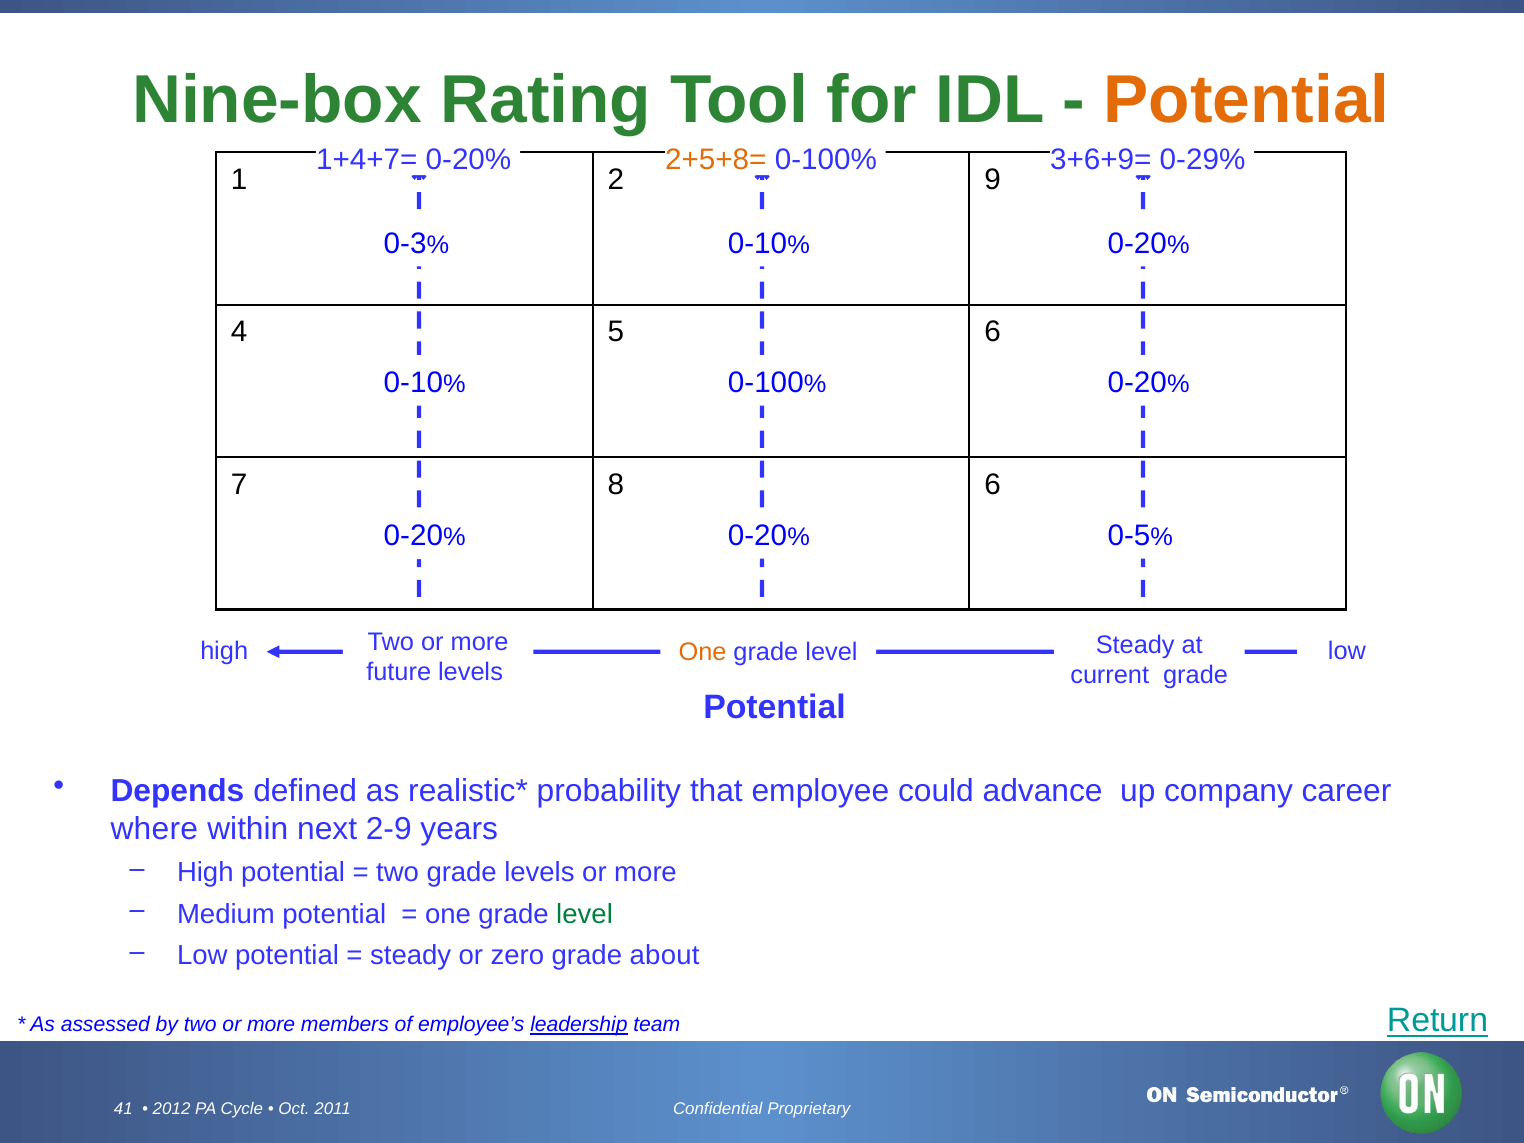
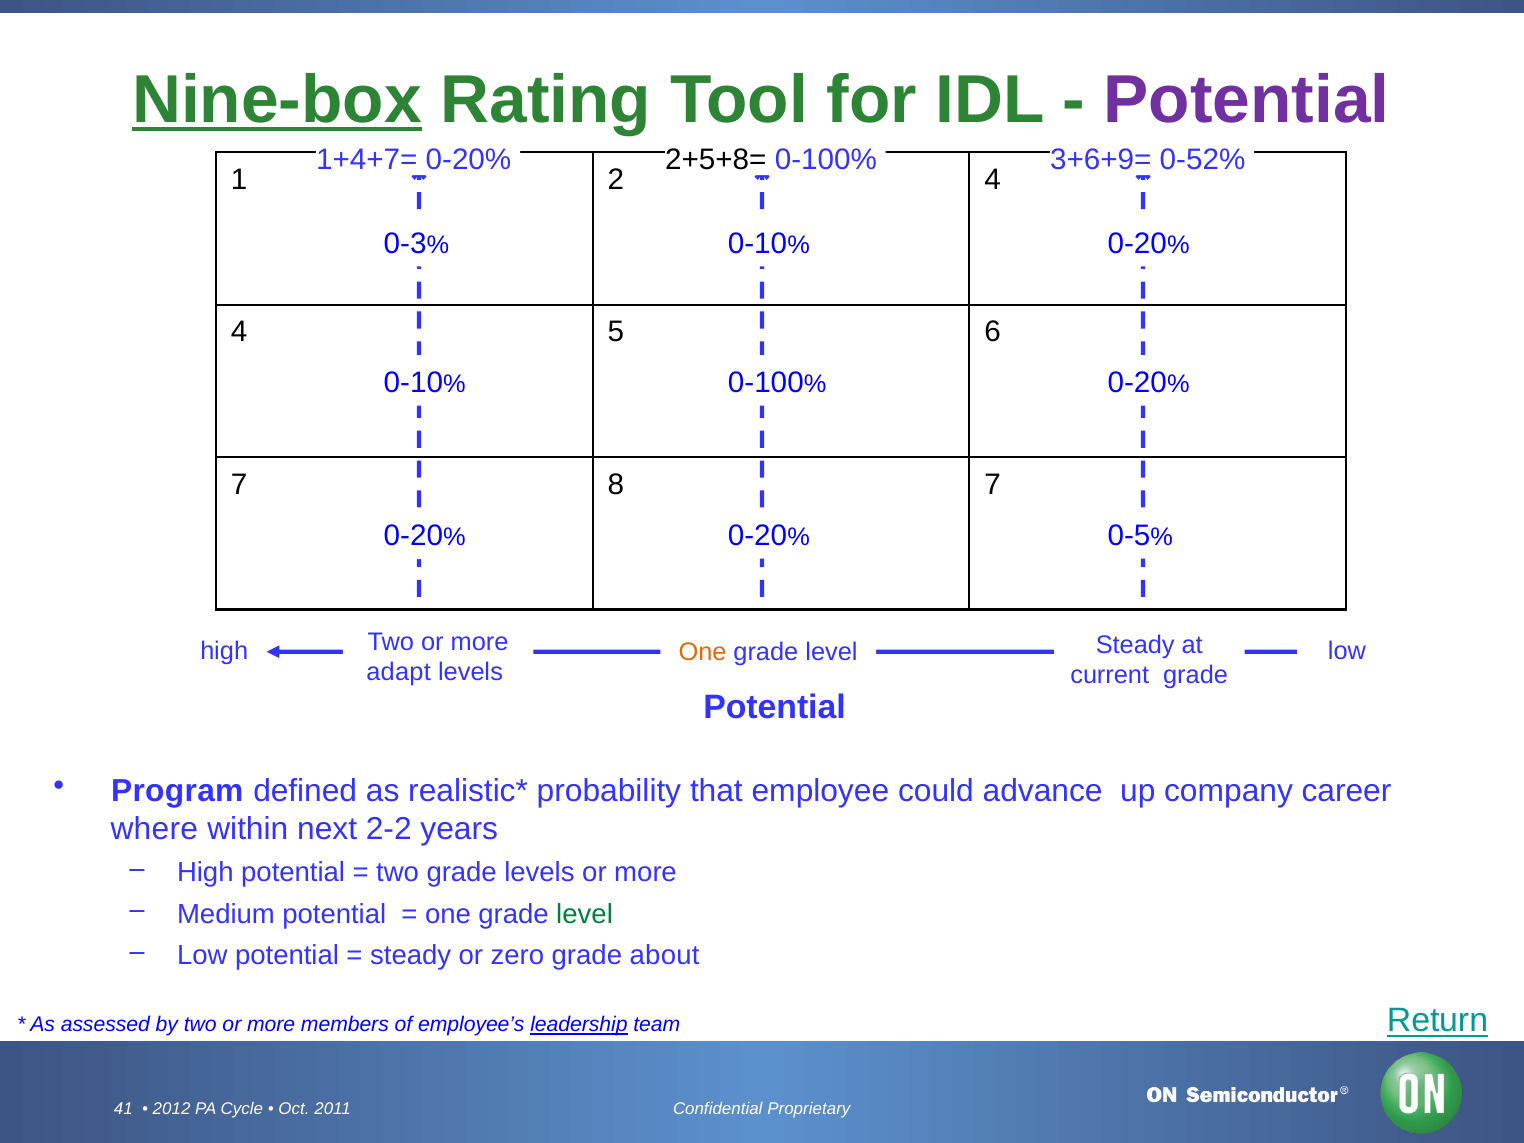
Nine-box underline: none -> present
Potential at (1247, 100) colour: orange -> purple
2+5+8= colour: orange -> black
0-29%: 0-29% -> 0-52%
1 9: 9 -> 4
7 6: 6 -> 7
future: future -> adapt
Depends: Depends -> Program
2-9: 2-9 -> 2-2
